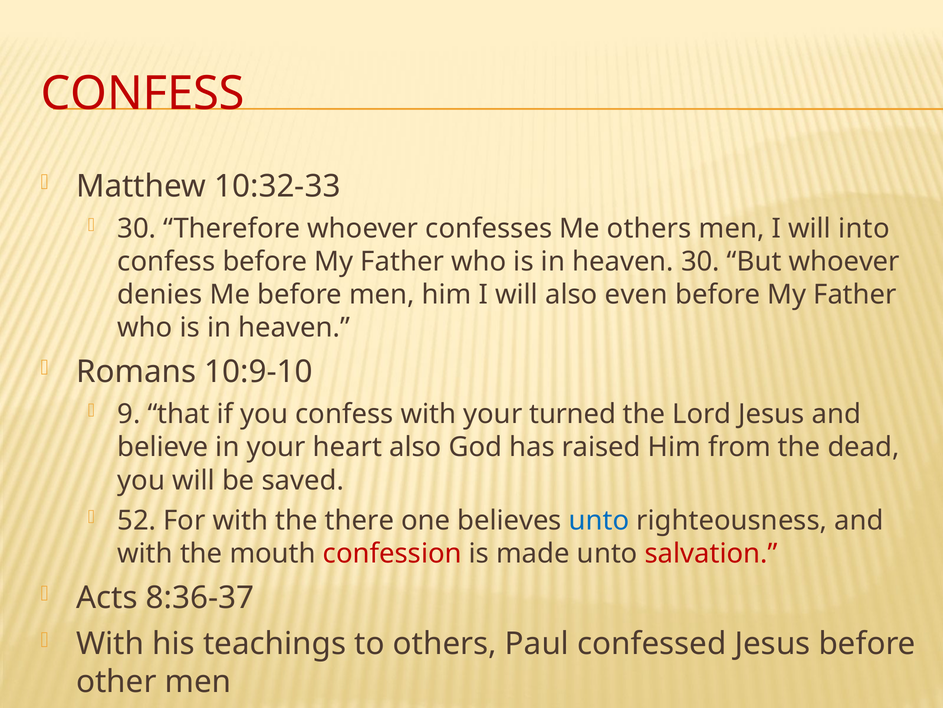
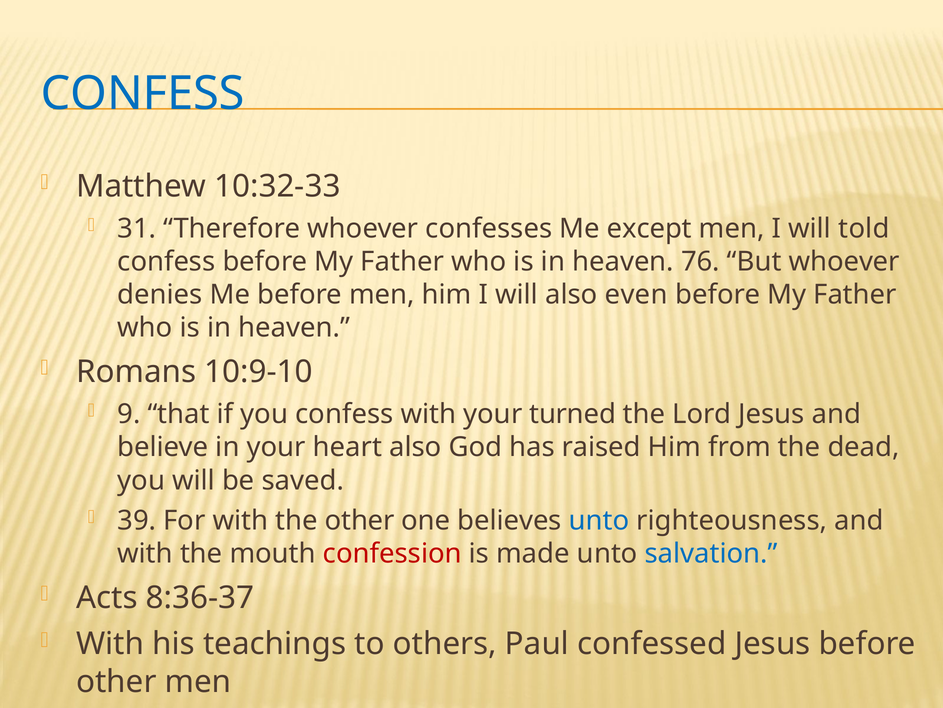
CONFESS at (143, 94) colour: red -> blue
30 at (137, 228): 30 -> 31
Me others: others -> except
into: into -> told
heaven 30: 30 -> 76
52: 52 -> 39
the there: there -> other
salvation colour: red -> blue
